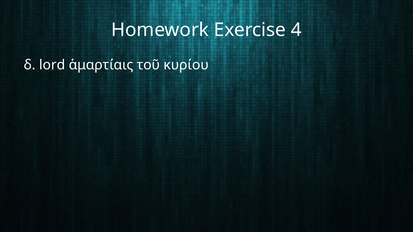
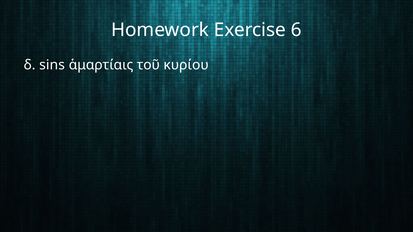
4: 4 -> 6
lord: lord -> sins
